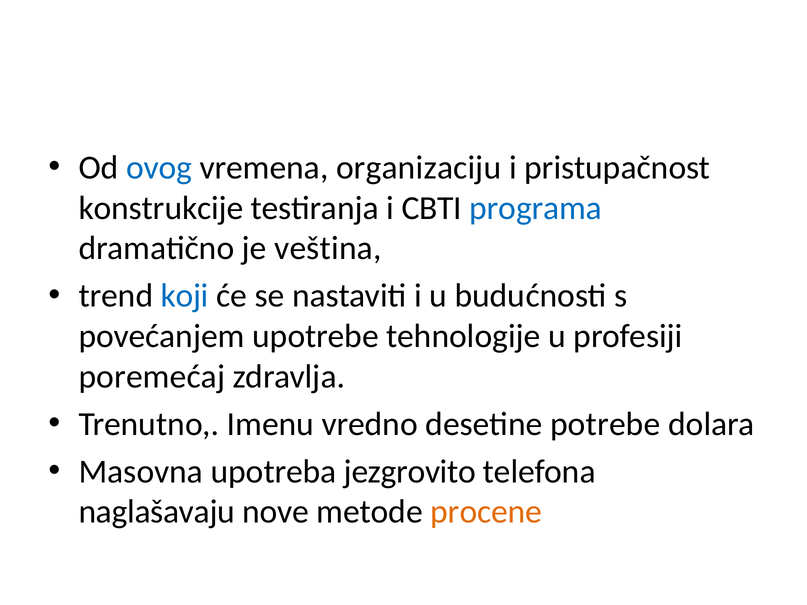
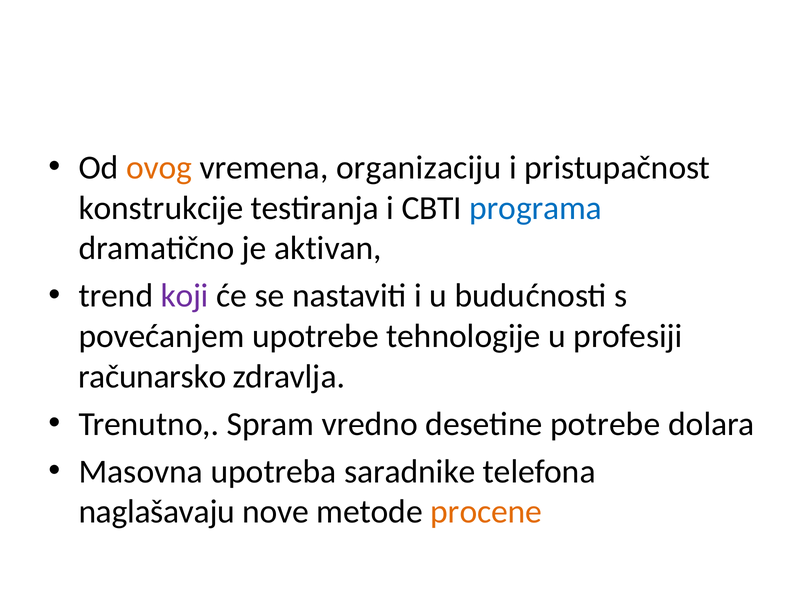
ovog colour: blue -> orange
veština: veština -> aktivan
koji colour: blue -> purple
poremećaj: poremećaj -> računarsko
Imenu: Imenu -> Spram
jezgrovito: jezgrovito -> saradnike
